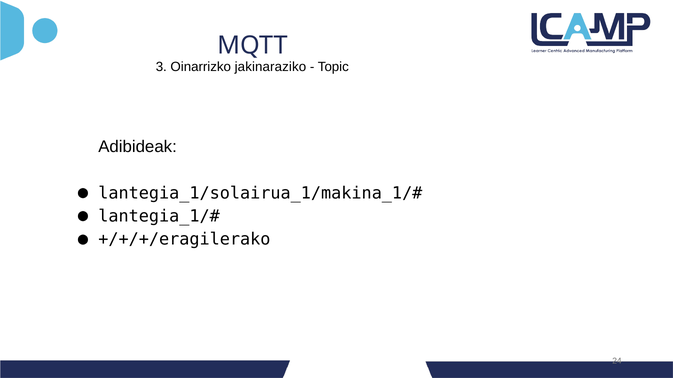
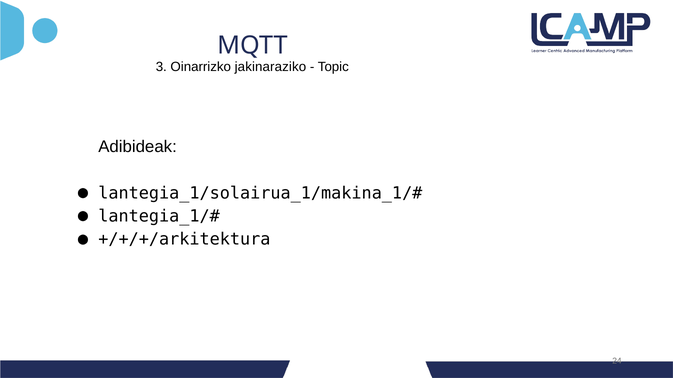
+/+/+/eragilerako: +/+/+/eragilerako -> +/+/+/arkitektura
